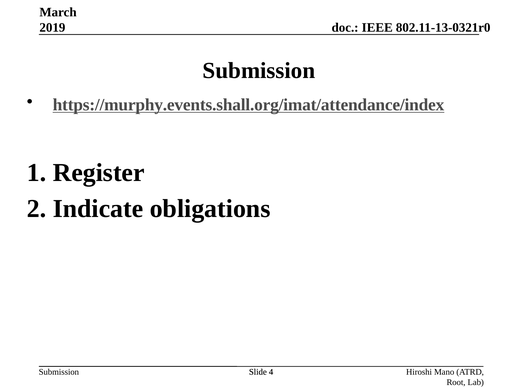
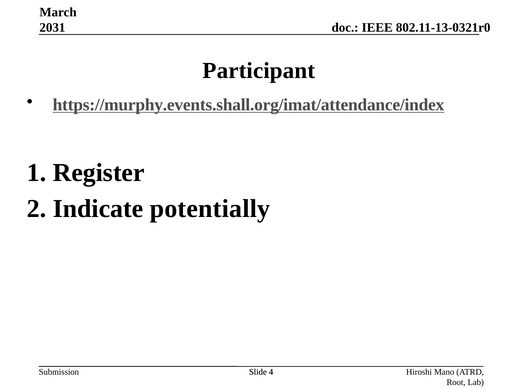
2019: 2019 -> 2031
Submission at (259, 71): Submission -> Participant
obligations: obligations -> potentially
